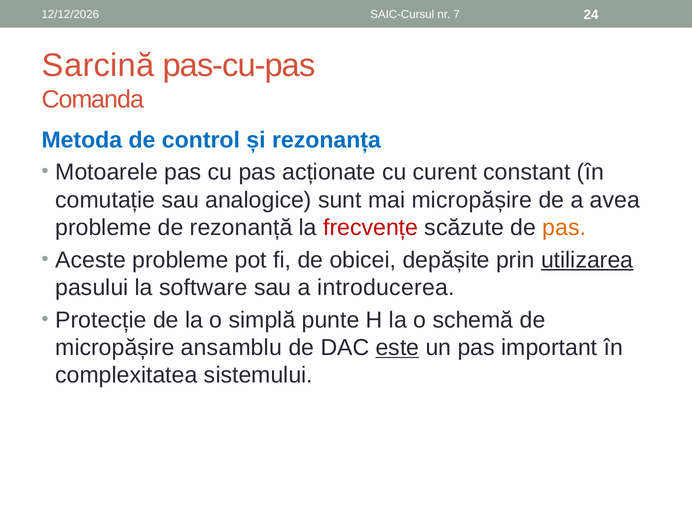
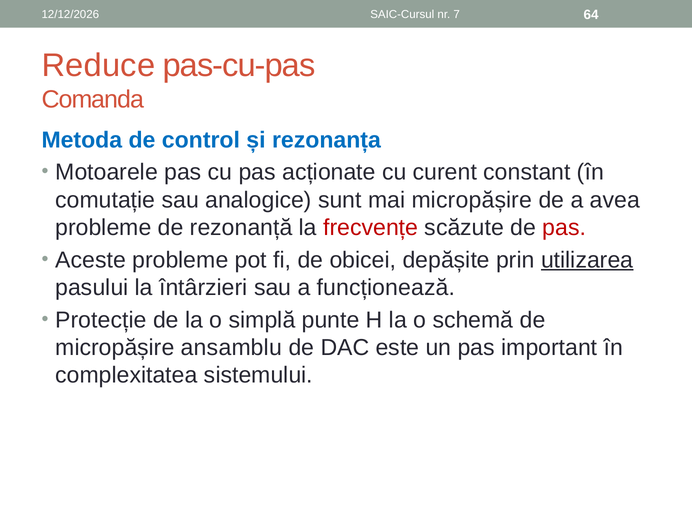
24: 24 -> 64
Sarcină: Sarcină -> Reduce
pas at (564, 228) colour: orange -> red
software: software -> întârzieri
introducerea: introducerea -> funcționează
este underline: present -> none
